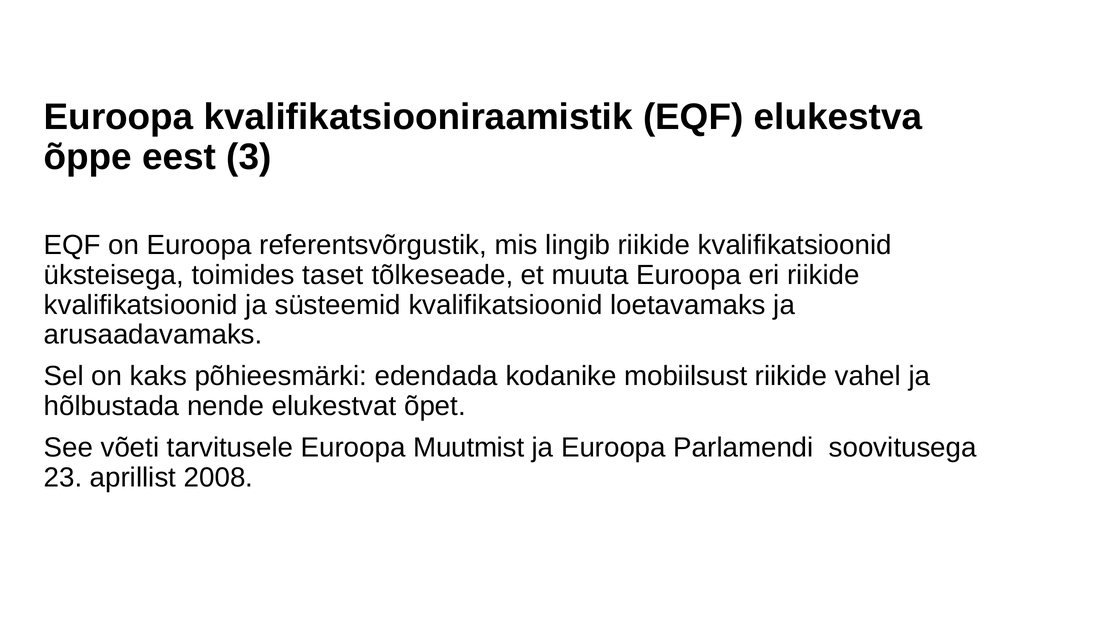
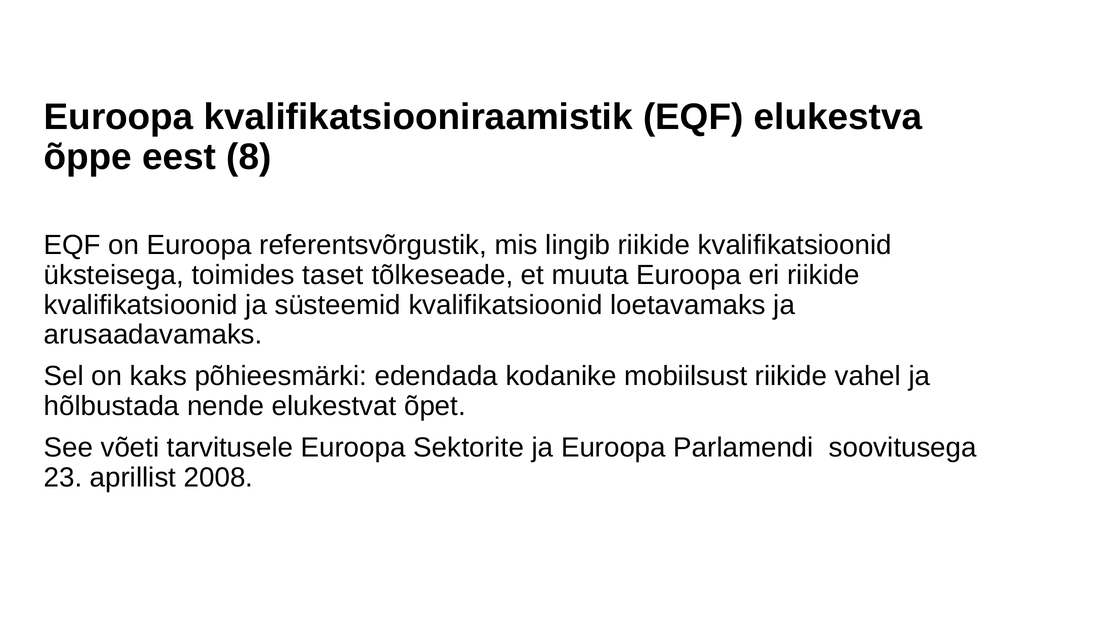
3: 3 -> 8
Muutmist: Muutmist -> Sektorite
